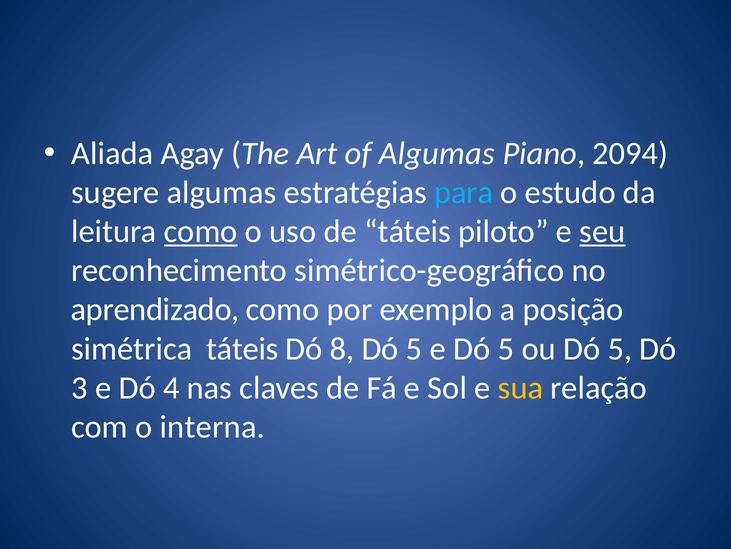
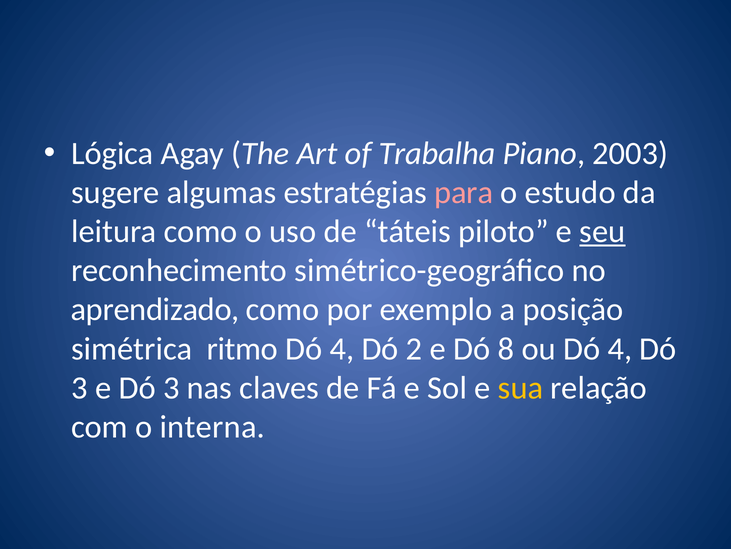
Aliada: Aliada -> Lógica
of Algumas: Algumas -> Trabalha
2094: 2094 -> 2003
para colour: light blue -> pink
como at (201, 231) underline: present -> none
simétrica táteis: táteis -> ritmo
8 at (342, 348): 8 -> 4
5 at (414, 348): 5 -> 2
e Dó 5: 5 -> 8
ou Dó 5: 5 -> 4
e Dó 4: 4 -> 3
